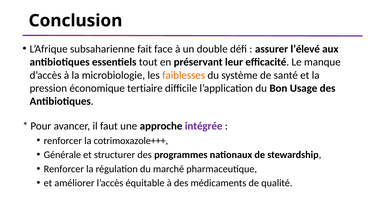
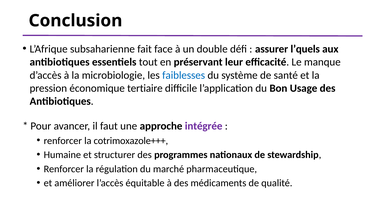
l’élevé: l’élevé -> l’quels
faiblesses colour: orange -> blue
Générale: Générale -> Humaine
